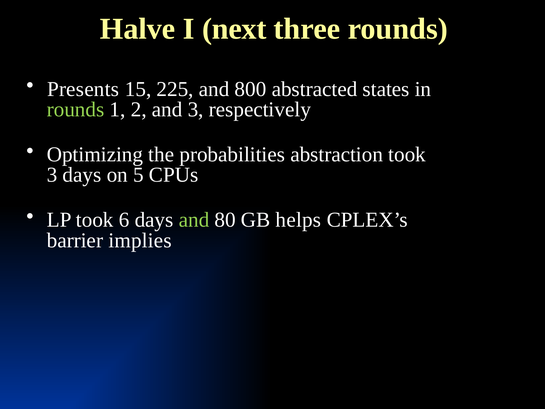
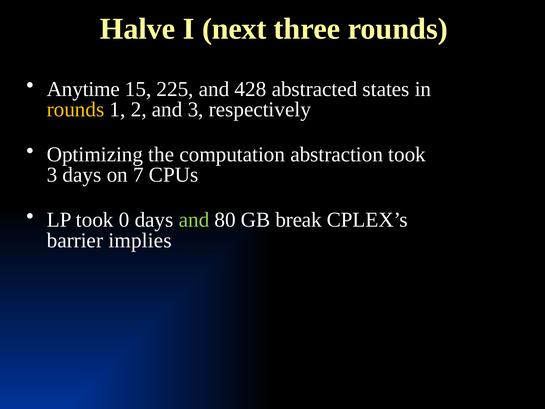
Presents: Presents -> Anytime
800: 800 -> 428
rounds at (76, 110) colour: light green -> yellow
probabilities: probabilities -> computation
5: 5 -> 7
6: 6 -> 0
helps: helps -> break
